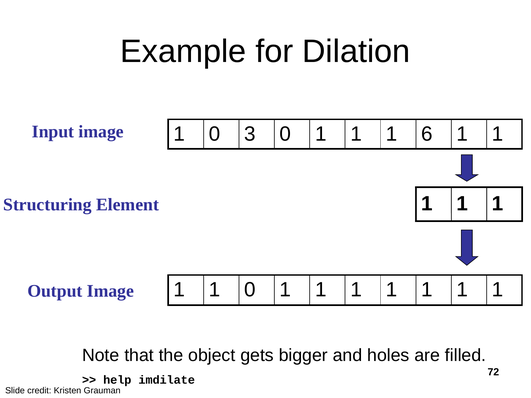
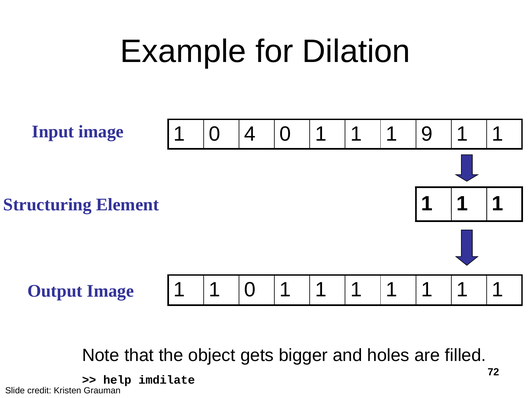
3: 3 -> 4
6: 6 -> 9
